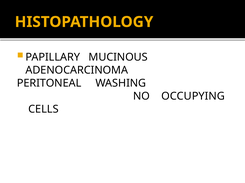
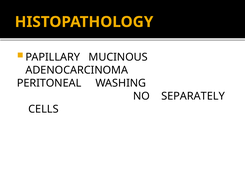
OCCUPYING: OCCUPYING -> SEPARATELY
